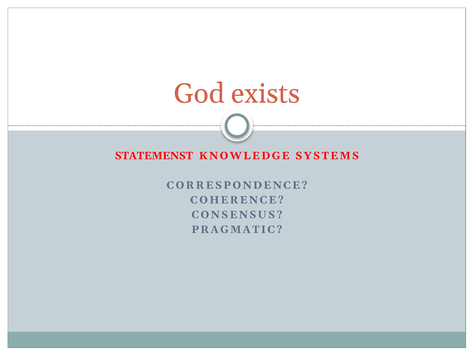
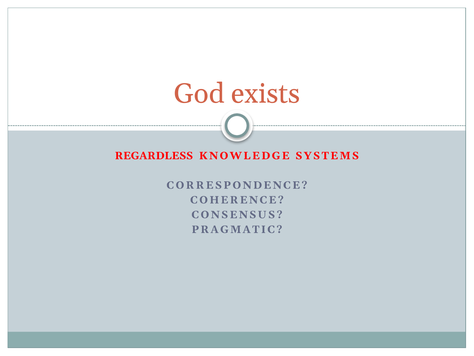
STATEMENST: STATEMENST -> REGARDLESS
